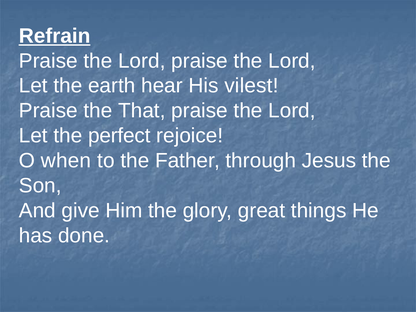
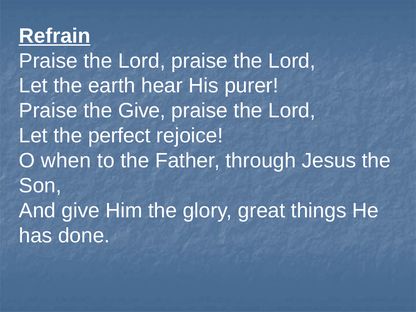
vilest: vilest -> purer
the That: That -> Give
